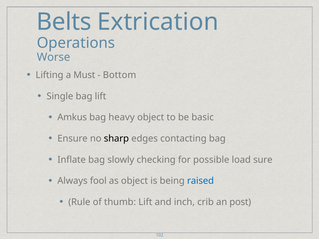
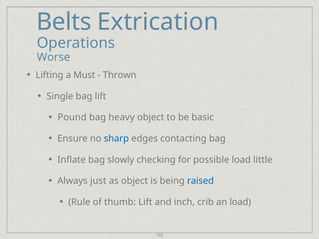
Bottom: Bottom -> Thrown
Amkus: Amkus -> Pound
sharp colour: black -> blue
sure: sure -> little
fool: fool -> just
an post: post -> load
